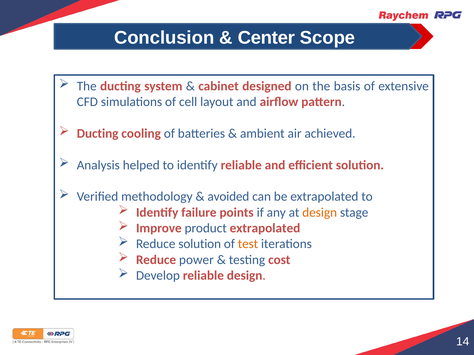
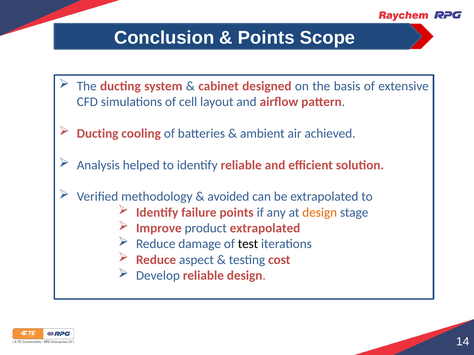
Center at (266, 38): Center -> Points
Reduce solution: solution -> damage
test colour: orange -> black
power: power -> aspect
